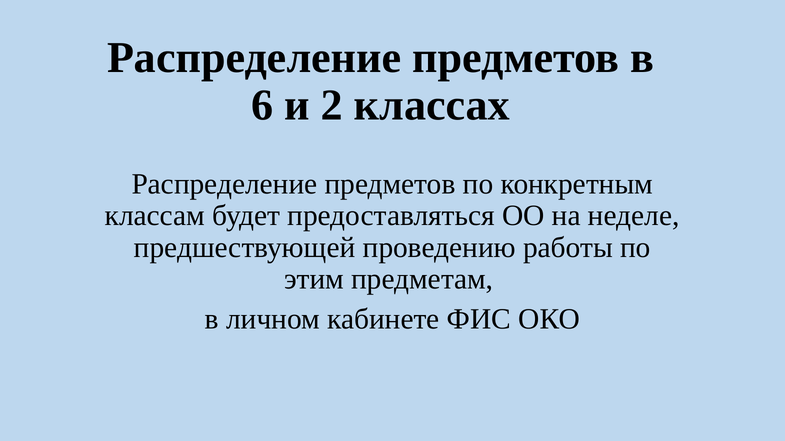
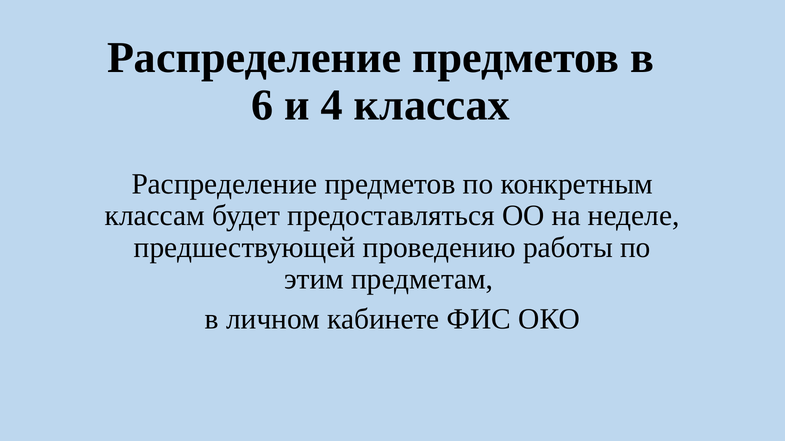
2: 2 -> 4
